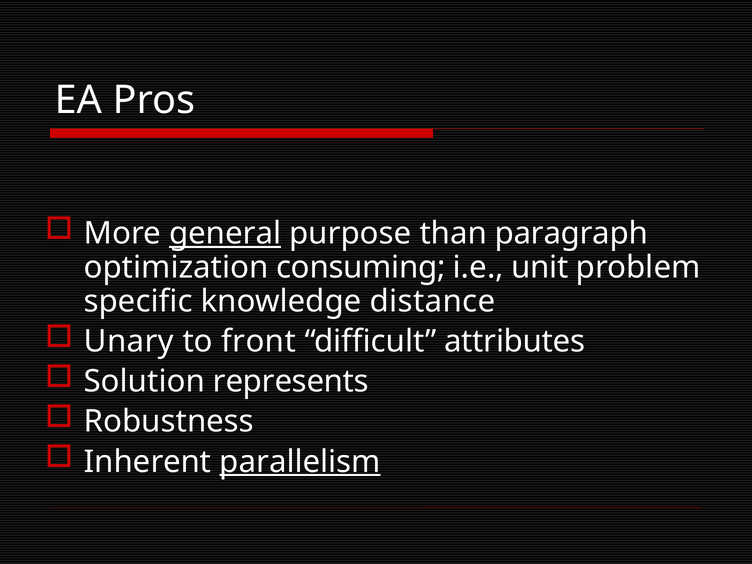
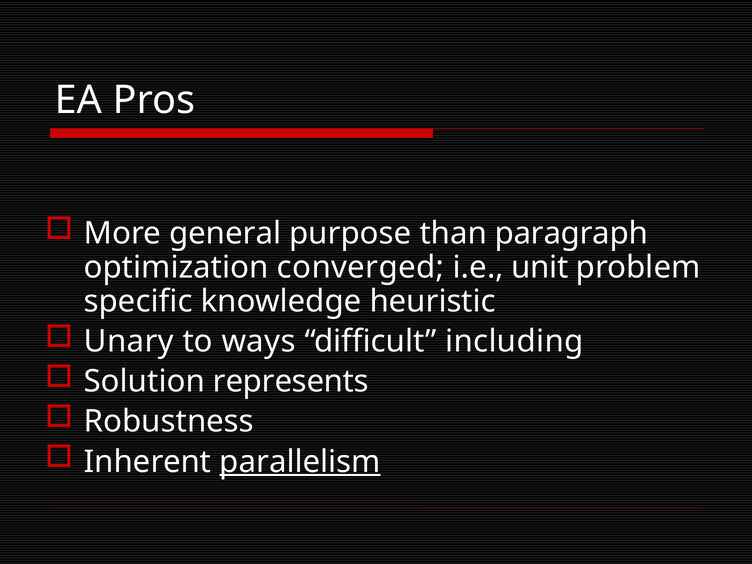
general underline: present -> none
consuming: consuming -> converged
distance: distance -> heuristic
front: front -> ways
attributes: attributes -> including
